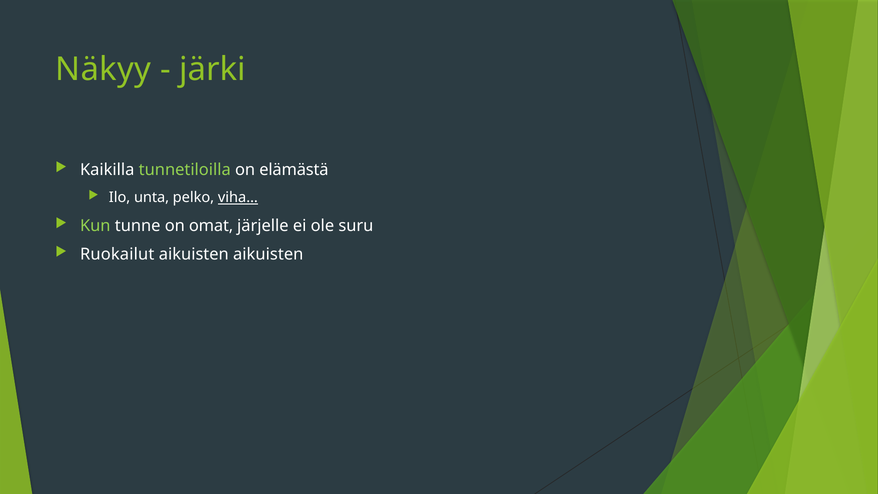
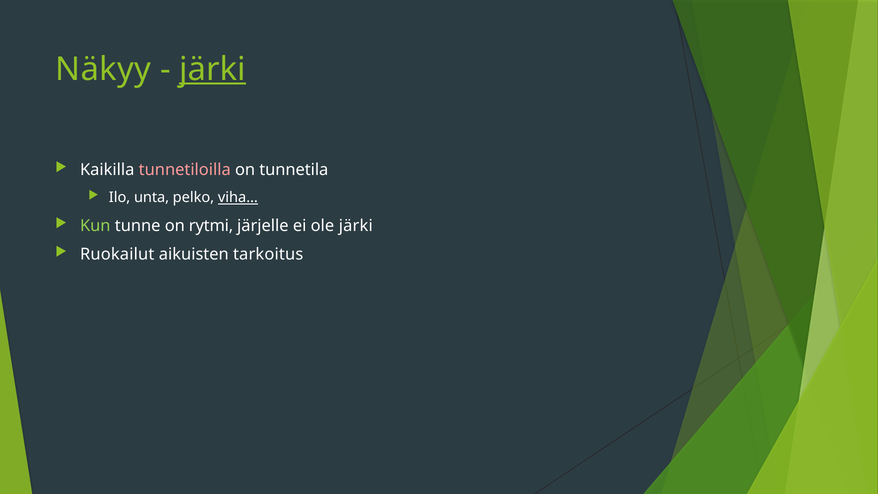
järki at (213, 69) underline: none -> present
tunnetiloilla colour: light green -> pink
elämästä: elämästä -> tunnetila
omat: omat -> rytmi
ole suru: suru -> järki
aikuisten aikuisten: aikuisten -> tarkoitus
